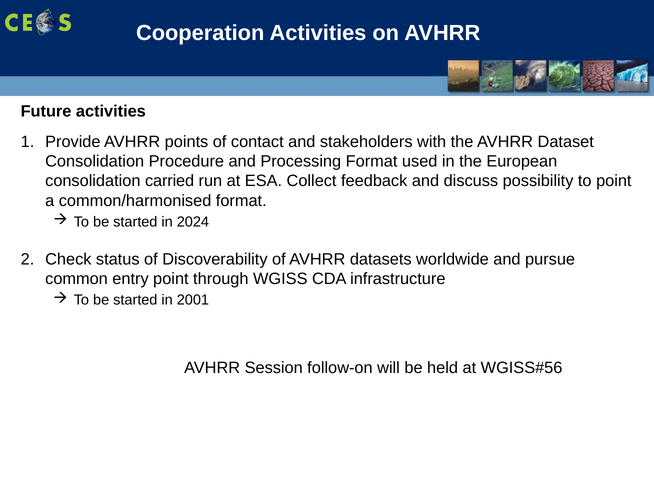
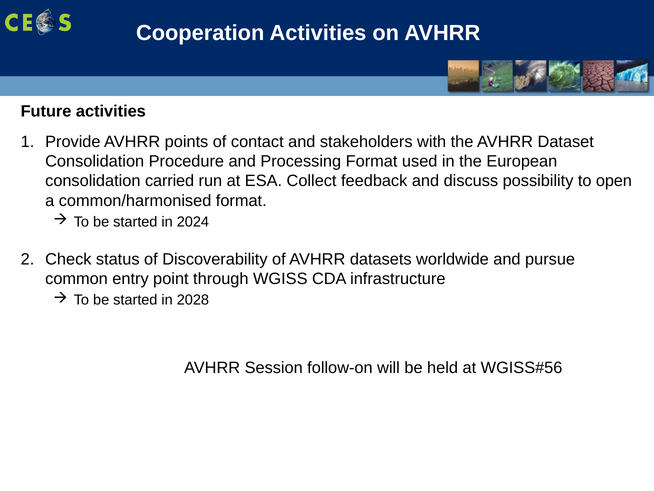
to point: point -> open
2001: 2001 -> 2028
